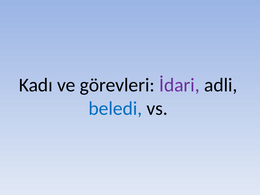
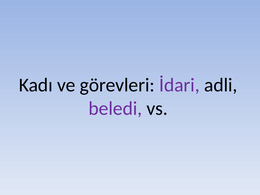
beledi colour: blue -> purple
